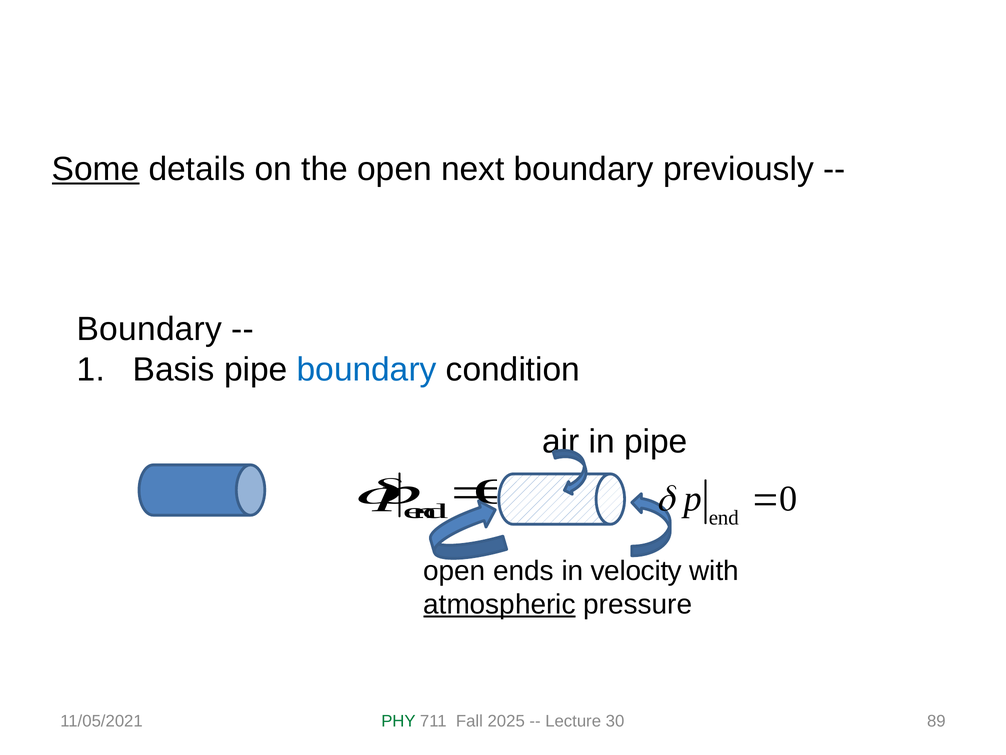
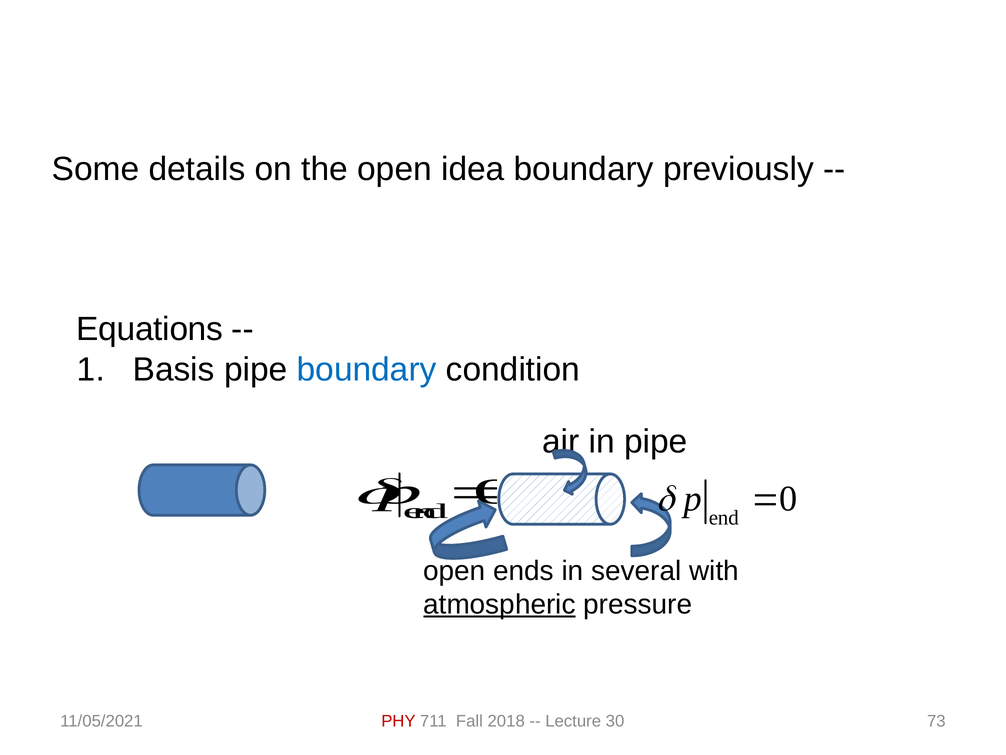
Some underline: present -> none
next: next -> idea
Boundary at (149, 329): Boundary -> Equations
velocity: velocity -> several
PHY colour: green -> red
2025: 2025 -> 2018
89: 89 -> 73
